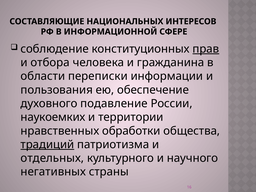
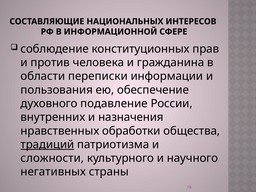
прав underline: present -> none
отбора: отбора -> против
наукоемких: наукоемких -> внутренних
территории: территории -> назначения
отдельных: отдельных -> сложности
